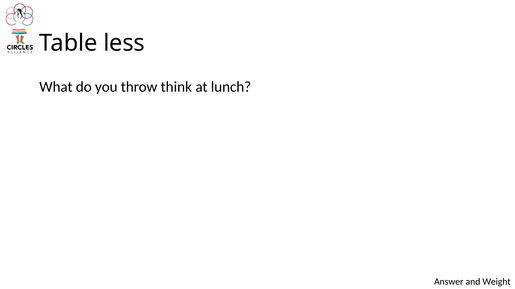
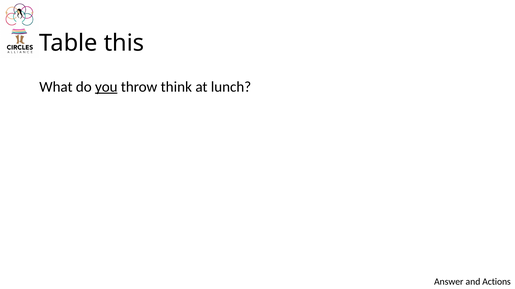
less: less -> this
you underline: none -> present
Weight: Weight -> Actions
